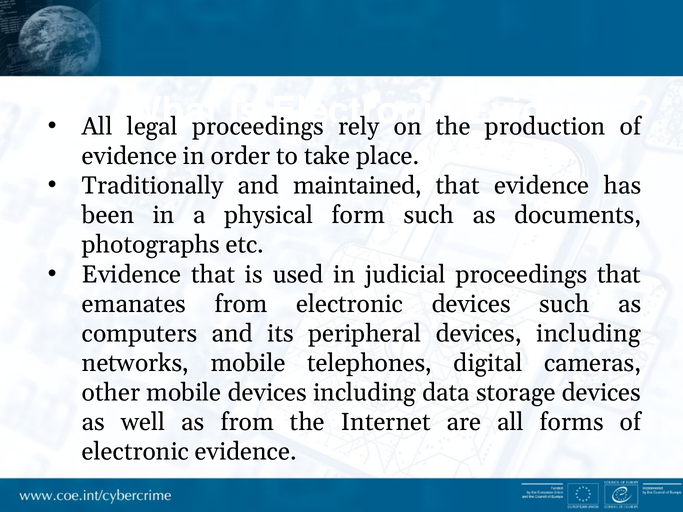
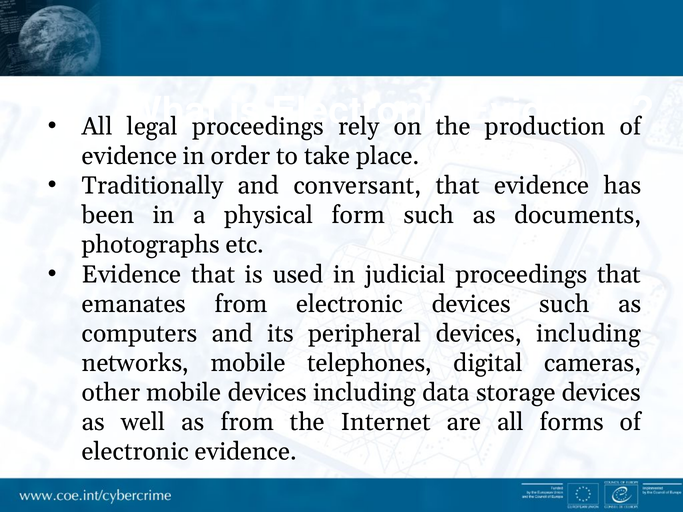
maintained: maintained -> conversant
